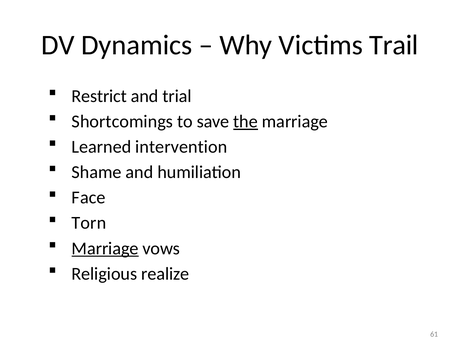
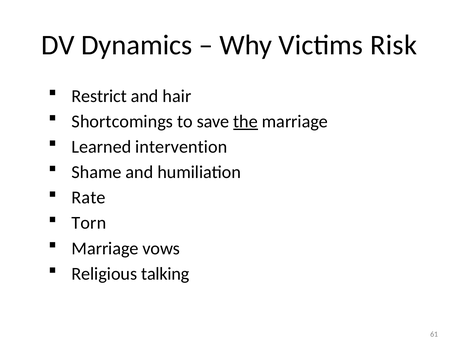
Trail: Trail -> Risk
trial: trial -> hair
Face: Face -> Rate
Marriage at (105, 248) underline: present -> none
realize: realize -> talking
